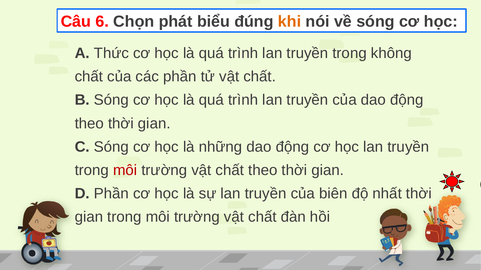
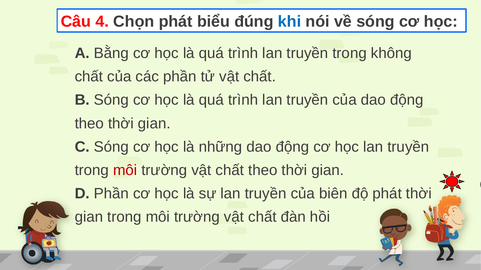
6: 6 -> 4
khi colour: orange -> blue
Thức: Thức -> Bằng
độ nhất: nhất -> phát
